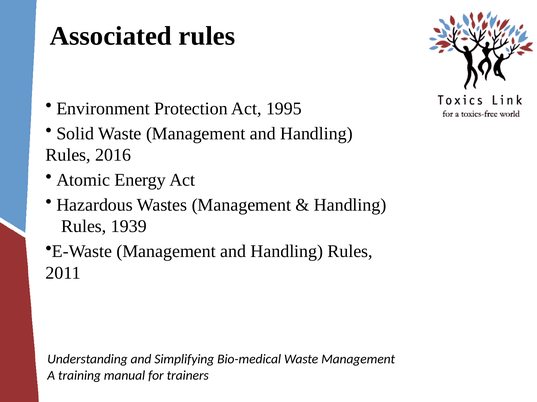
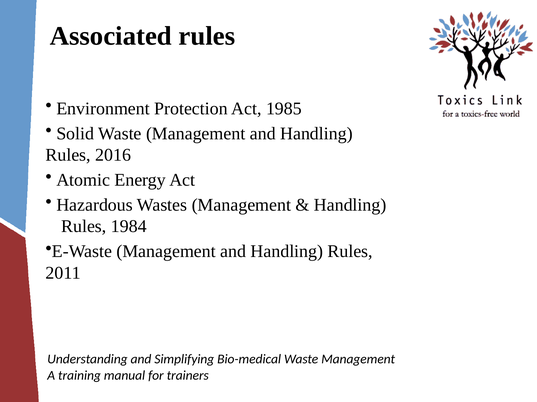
1995: 1995 -> 1985
1939: 1939 -> 1984
